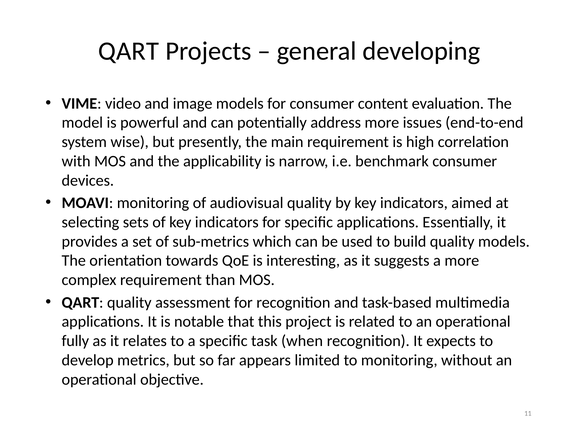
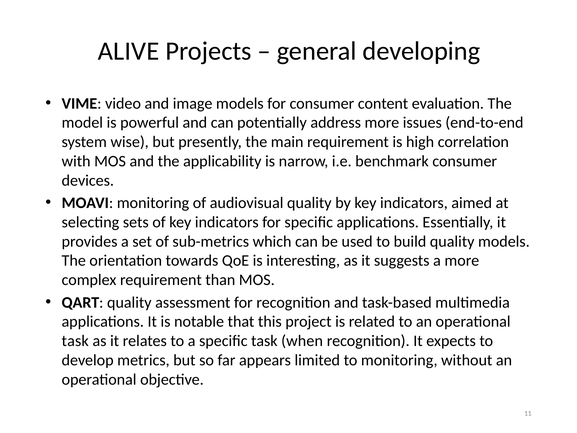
QART at (129, 51): QART -> ALIVE
fully at (75, 341): fully -> task
